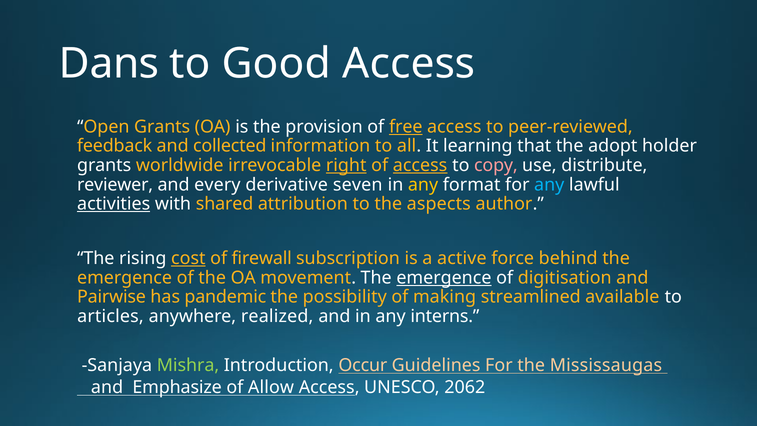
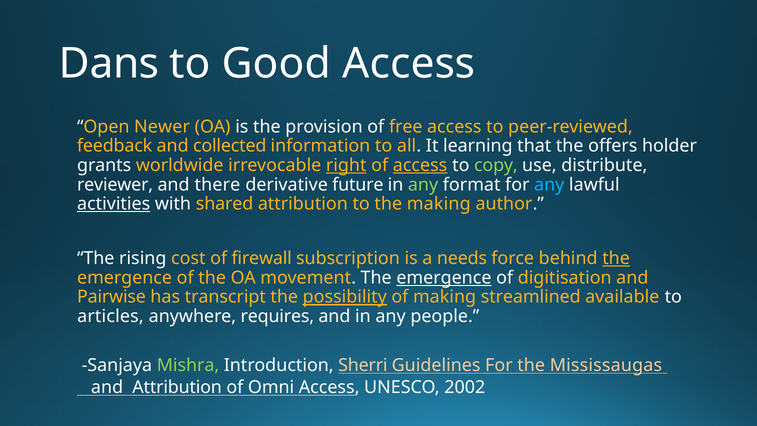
Open Grants: Grants -> Newer
free underline: present -> none
adopt: adopt -> offers
copy colour: pink -> light green
every: every -> there
seven: seven -> future
any at (423, 185) colour: yellow -> light green
the aspects: aspects -> making
cost underline: present -> none
active: active -> needs
the at (616, 258) underline: none -> present
pandemic: pandemic -> transcript
possibility underline: none -> present
realized: realized -> requires
interns: interns -> people
Occur: Occur -> Sherri
and Emphasize: Emphasize -> Attribution
Allow: Allow -> Omni
2062: 2062 -> 2002
